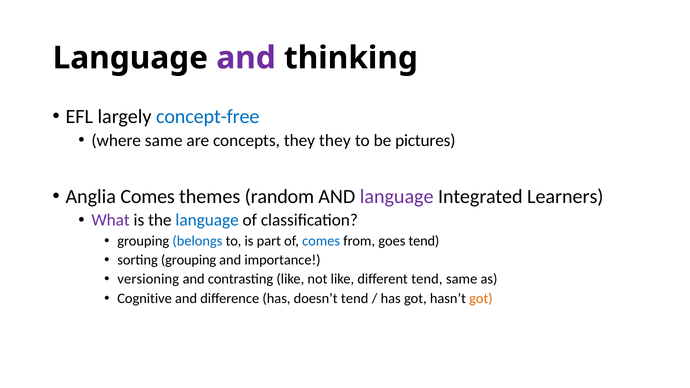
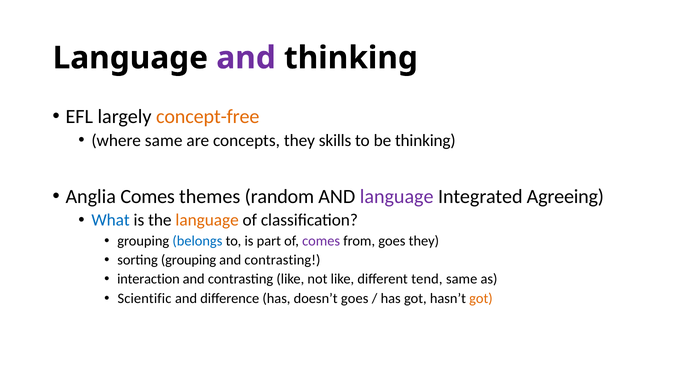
concept-free colour: blue -> orange
they they: they -> skills
be pictures: pictures -> thinking
Learners: Learners -> Agreeing
What colour: purple -> blue
language at (207, 220) colour: blue -> orange
comes at (321, 241) colour: blue -> purple
goes tend: tend -> they
importance at (282, 260): importance -> contrasting
versioning: versioning -> interaction
Cognitive: Cognitive -> Scientific
doesn’t tend: tend -> goes
